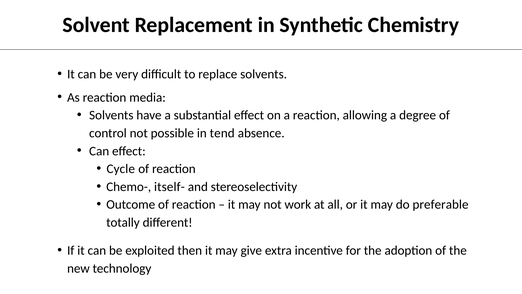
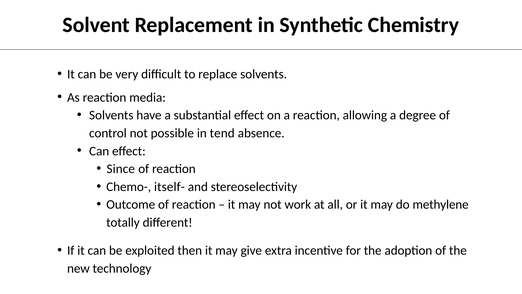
Cycle: Cycle -> Since
preferable: preferable -> methylene
